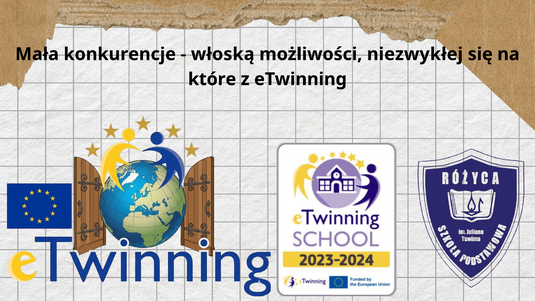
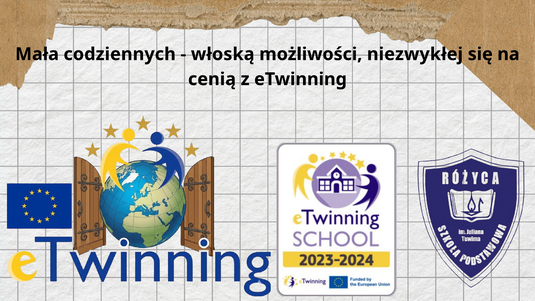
konkurencje: konkurencje -> codziennych
które: które -> cenią
